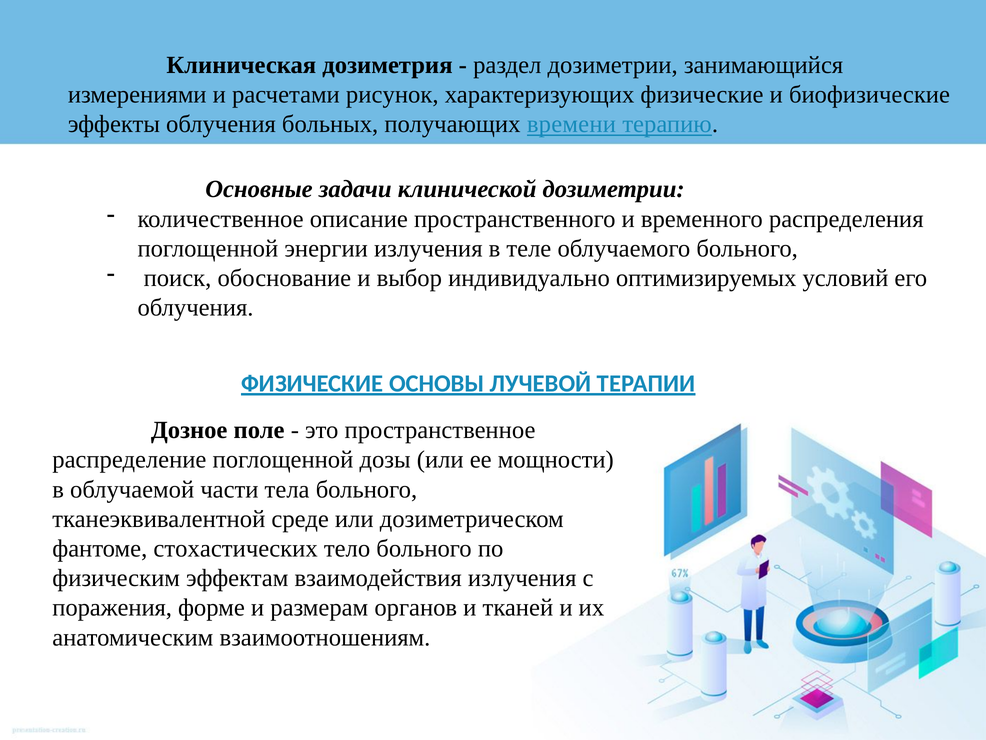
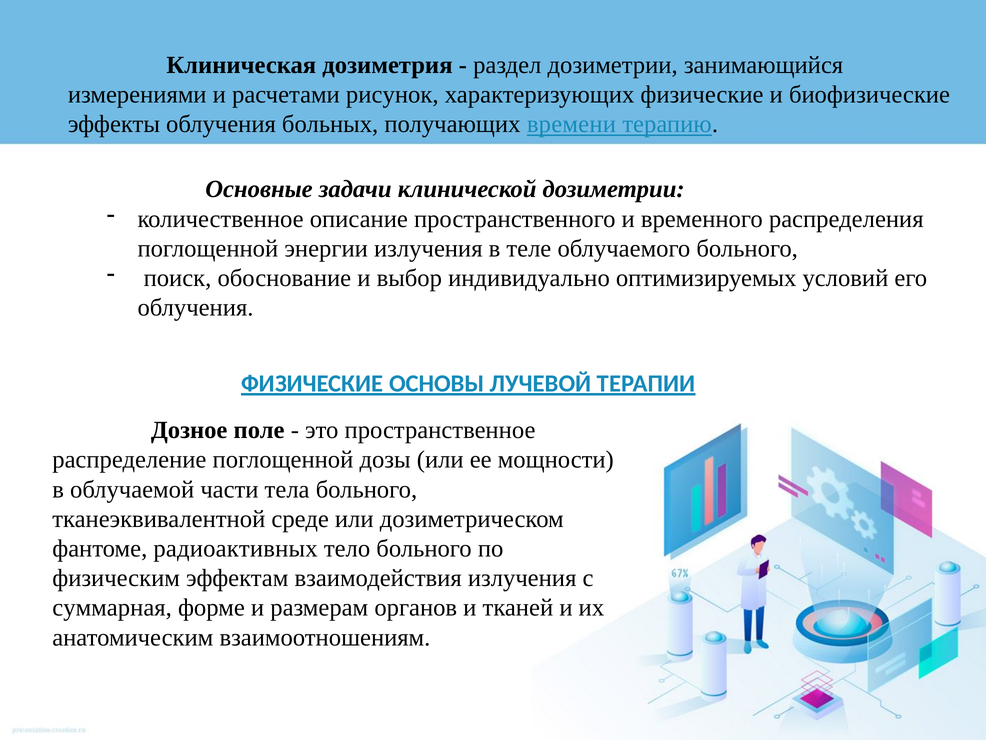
стохастических: стохастических -> радиоактивных
поражения: поражения -> суммарная
